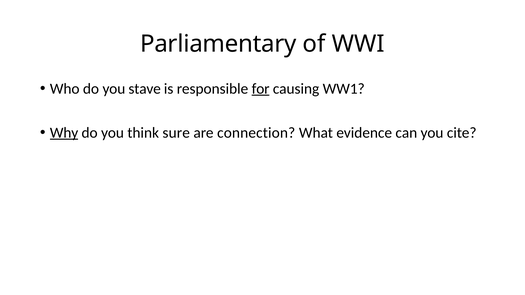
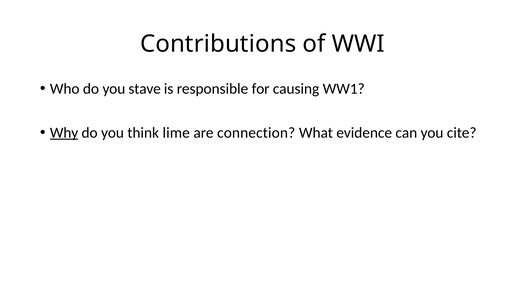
Parliamentary: Parliamentary -> Contributions
for underline: present -> none
sure: sure -> lime
